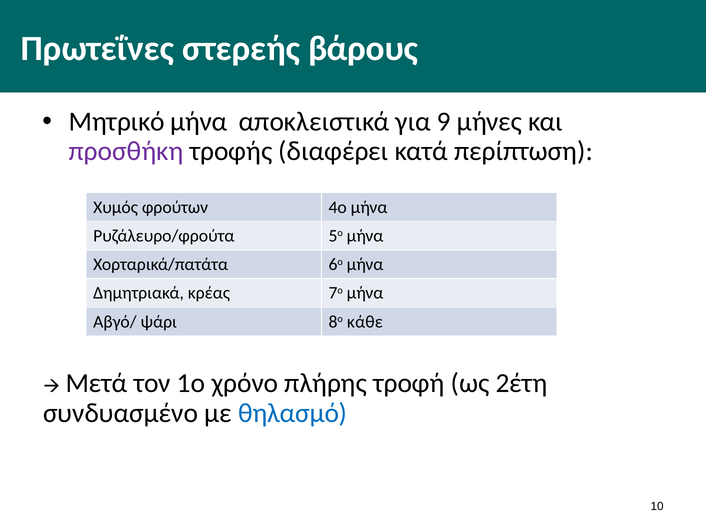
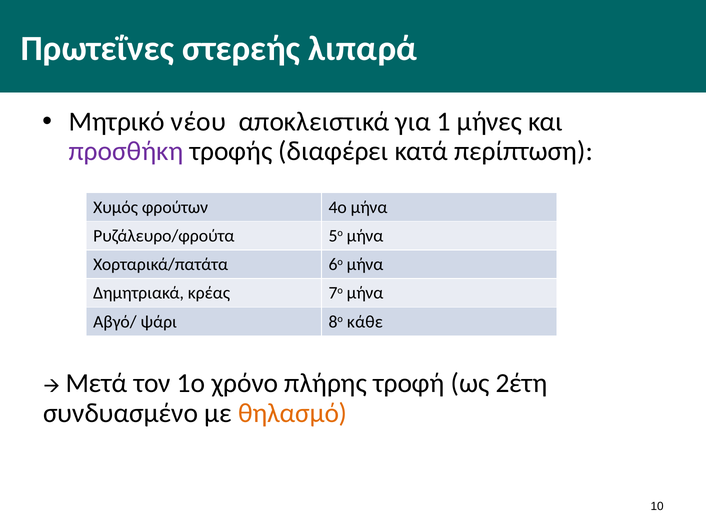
βάρους: βάρους -> λιπαρά
Μητρικό μήνα: μήνα -> νέου
9: 9 -> 1
θηλασμό colour: blue -> orange
